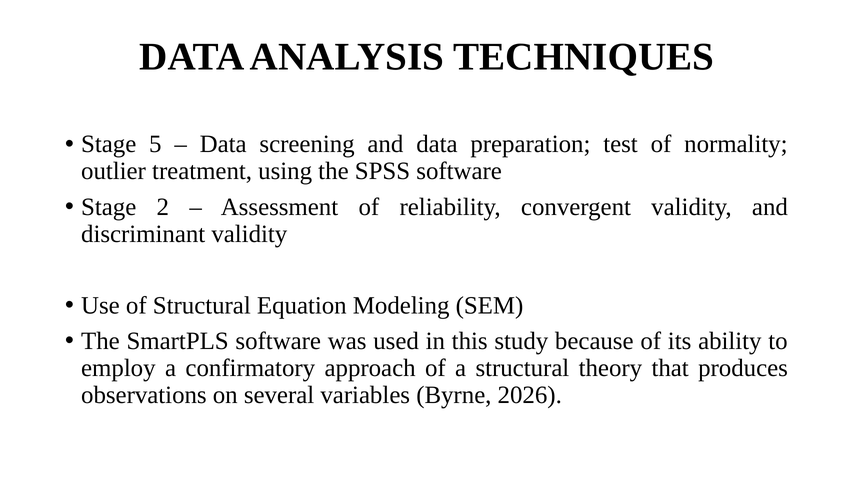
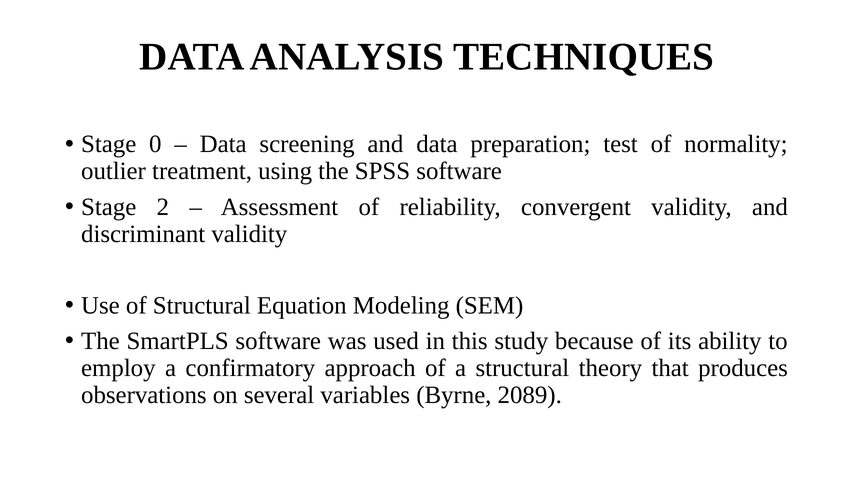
5: 5 -> 0
2026: 2026 -> 2089
